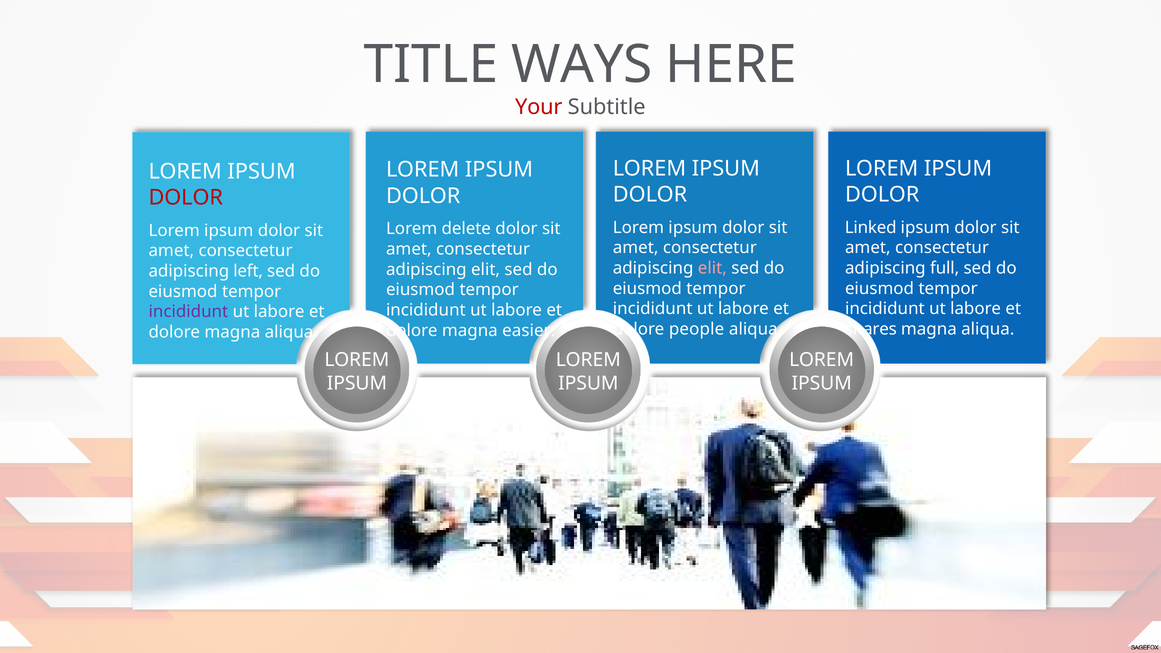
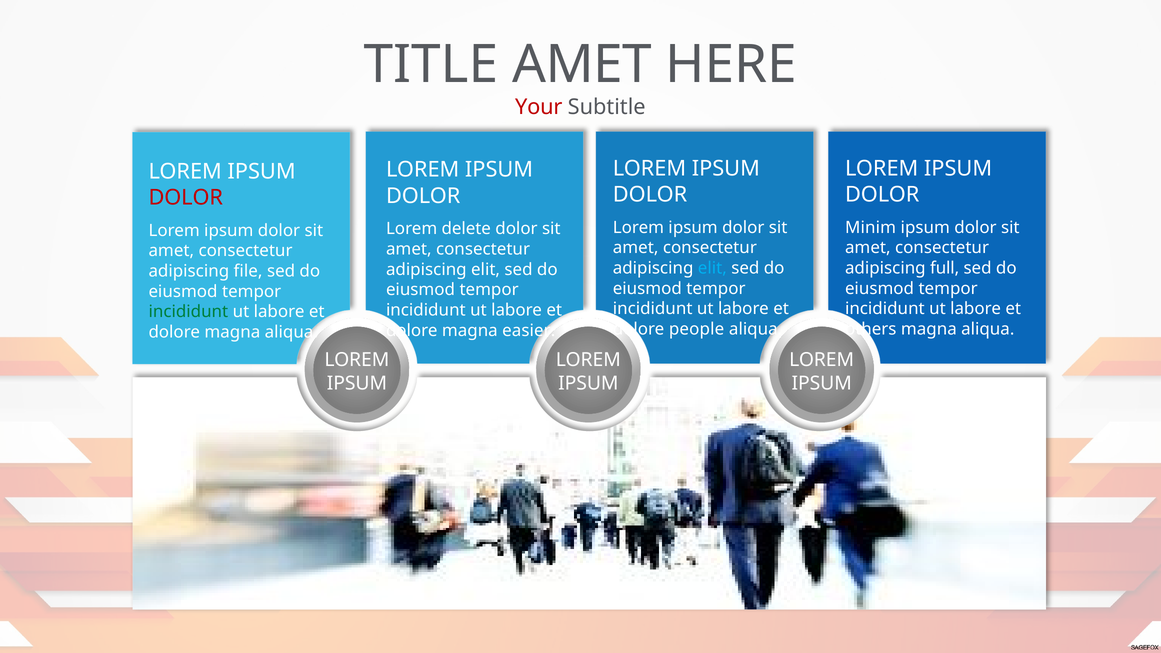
TITLE WAYS: WAYS -> AMET
Linked: Linked -> Minim
elit at (712, 268) colour: pink -> light blue
left: left -> file
incididunt at (188, 312) colour: purple -> green
shares: shares -> others
